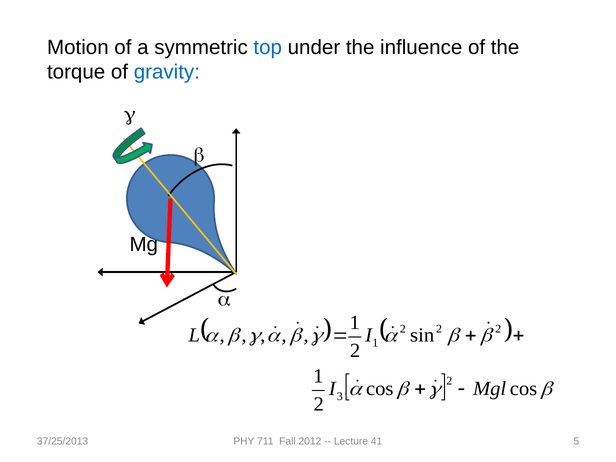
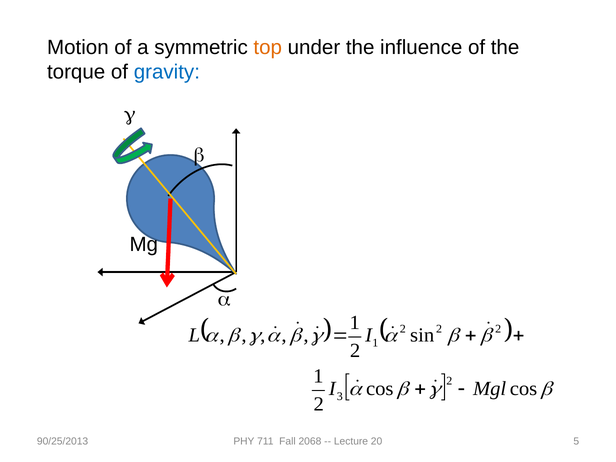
top colour: blue -> orange
37/25/2013: 37/25/2013 -> 90/25/2013
2012: 2012 -> 2068
41: 41 -> 20
